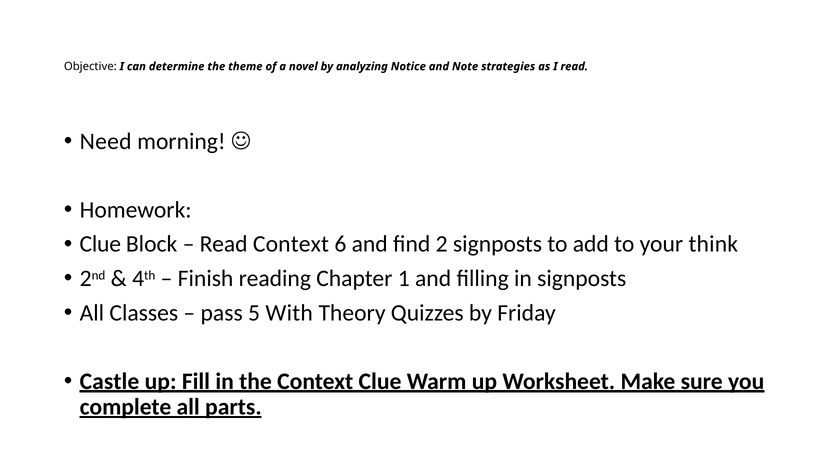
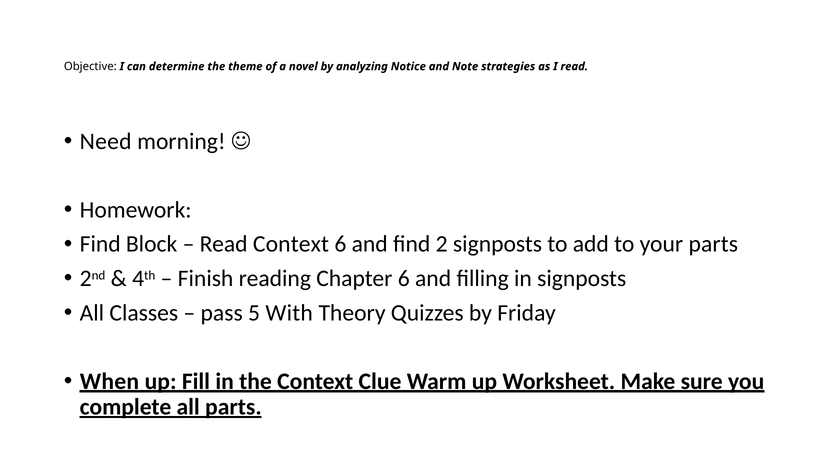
Clue at (100, 244): Clue -> Find
your think: think -> parts
Chapter 1: 1 -> 6
Castle: Castle -> When
